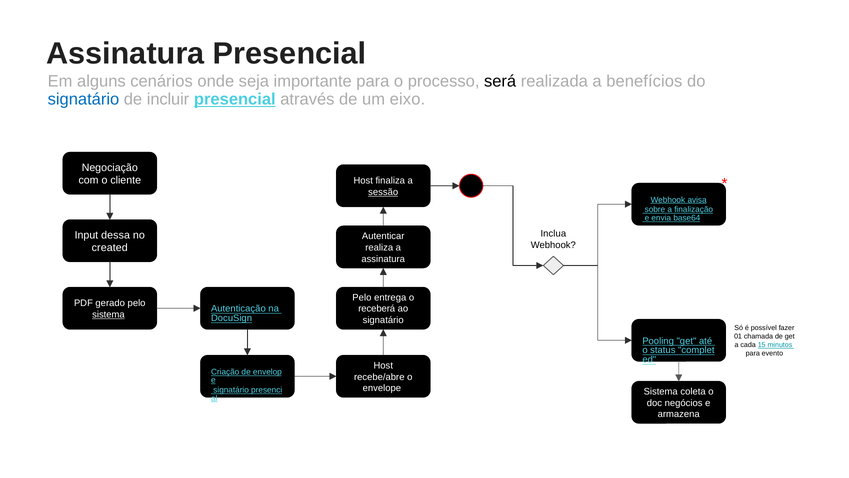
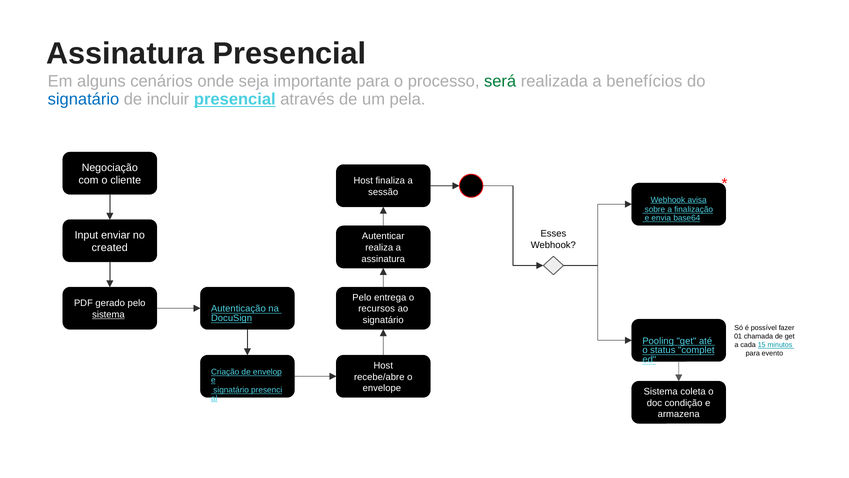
será colour: black -> green
eixo: eixo -> pela
sessão underline: present -> none
Inclua: Inclua -> Esses
dessa: dessa -> enviar
receberá: receberá -> recursos
negócios: negócios -> condição
